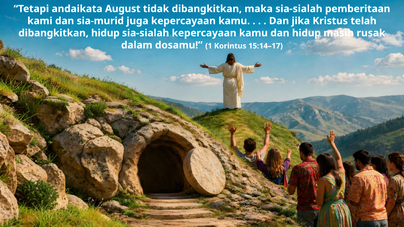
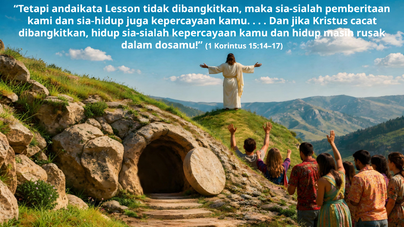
August: August -> Lesson
sia-murid: sia-murid -> sia-hidup
telah: telah -> cacat
